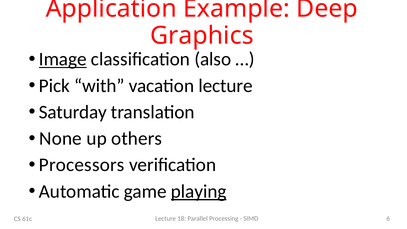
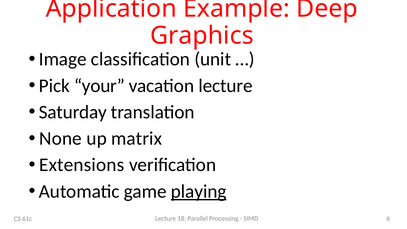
Image underline: present -> none
also: also -> unit
with: with -> your
others: others -> matrix
Processors: Processors -> Extensions
